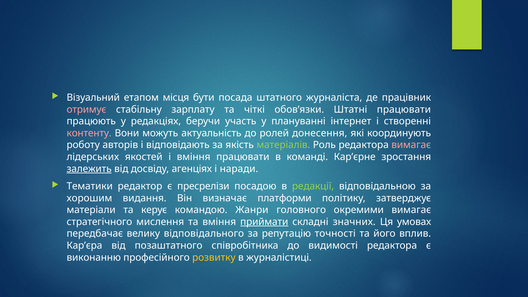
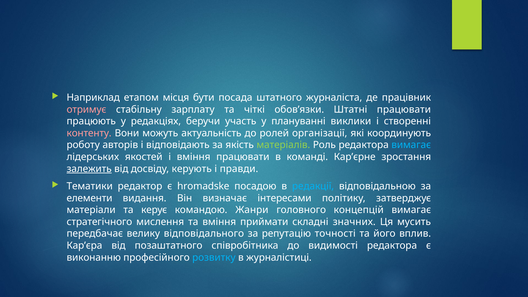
Візуальний: Візуальний -> Наприклад
інтернет: інтернет -> виклики
донесення: донесення -> організації
вимагає at (411, 145) colour: pink -> light blue
агенціях: агенціях -> керують
наради: наради -> правди
пресрелізи: пресрелізи -> hromadske
редакції colour: light green -> light blue
хорошим: хорошим -> елементи
платформи: платформи -> інтересами
окремими: окремими -> концепцій
приймати underline: present -> none
умовах: умовах -> мусить
розвитку colour: yellow -> light blue
